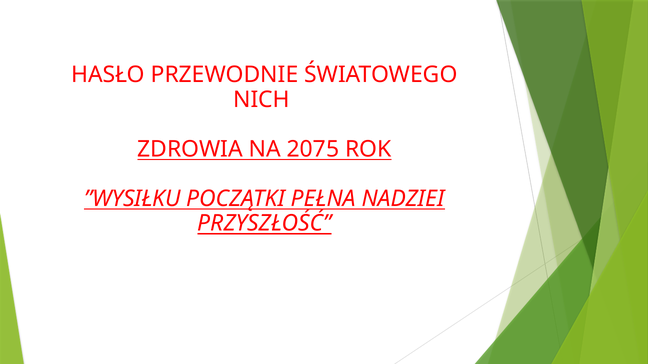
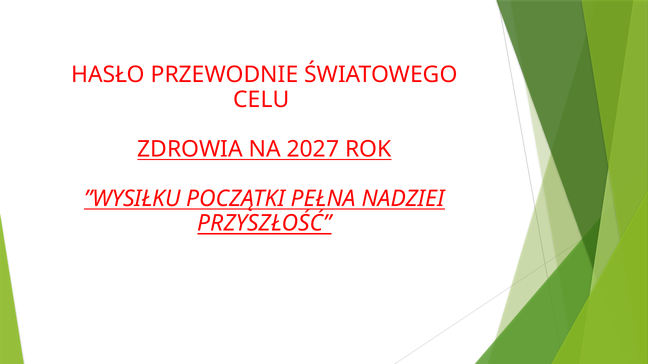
NICH: NICH -> CELU
2075: 2075 -> 2027
